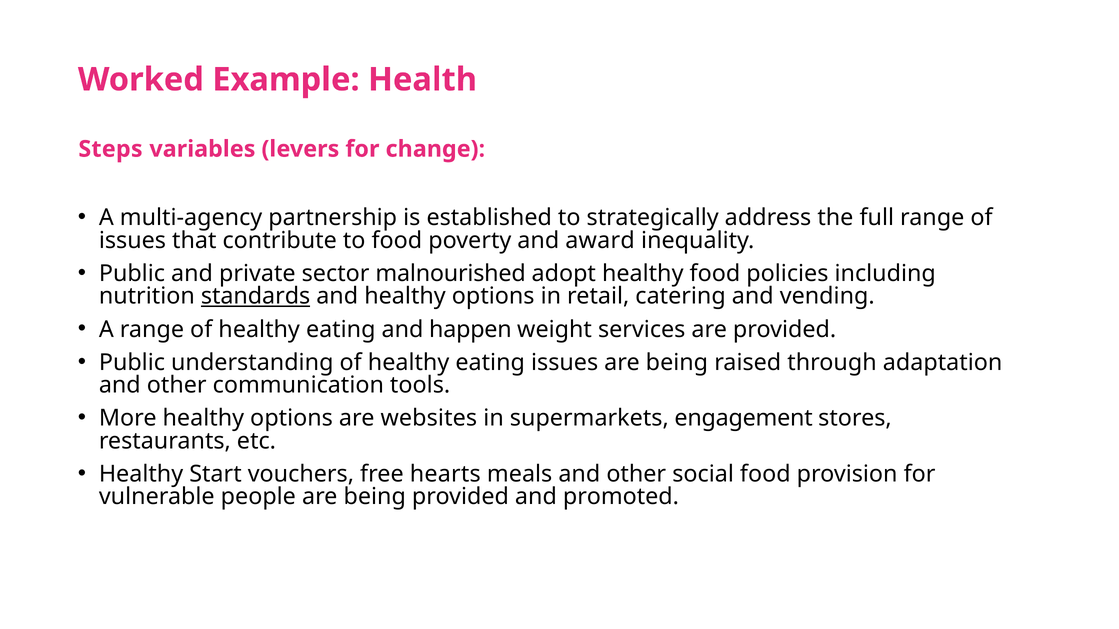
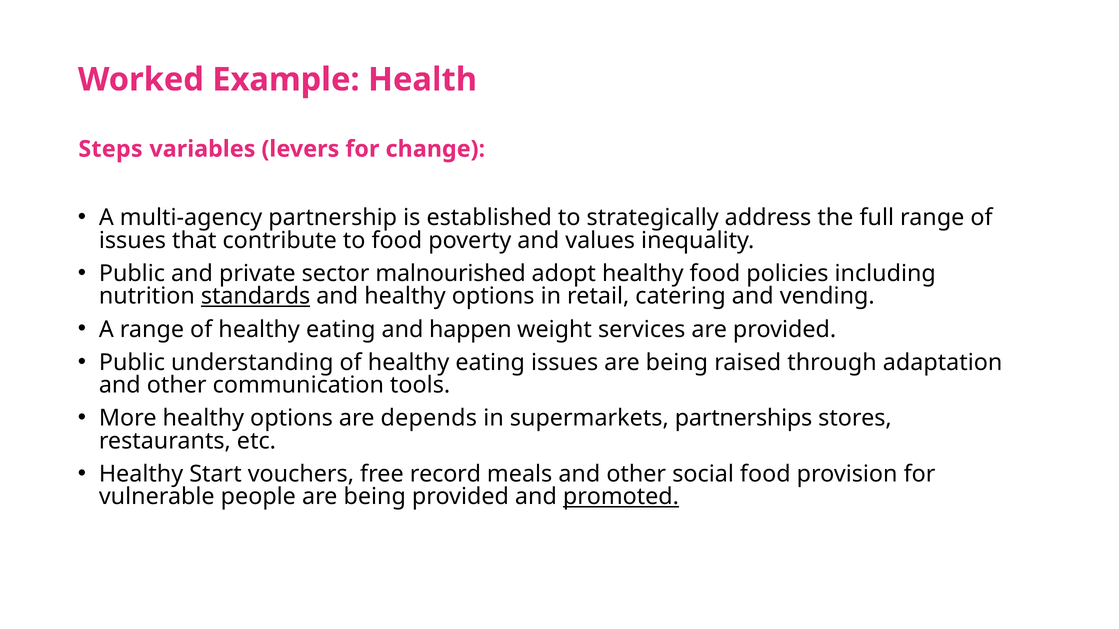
award: award -> values
websites: websites -> depends
engagement: engagement -> partnerships
hearts: hearts -> record
promoted underline: none -> present
